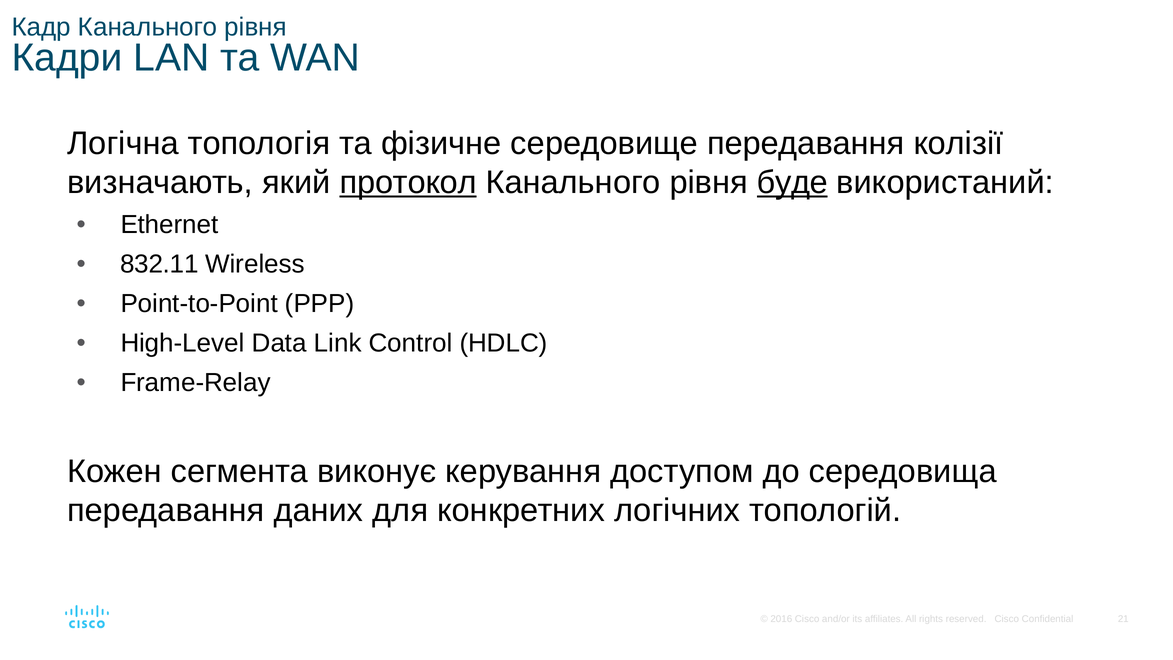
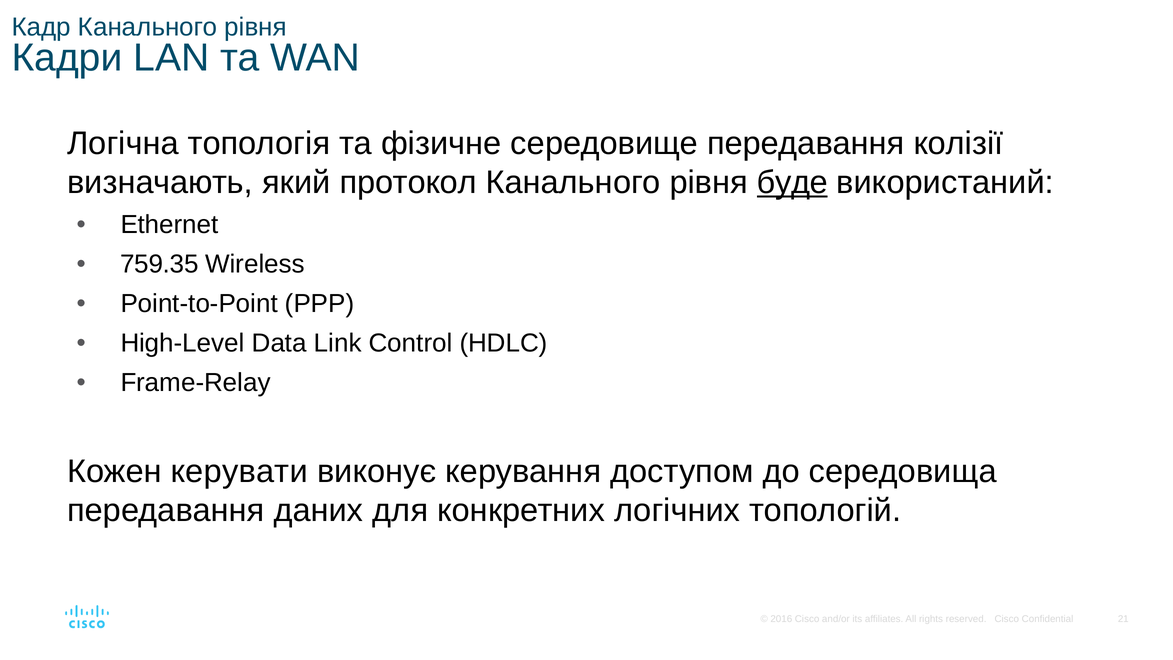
протокол underline: present -> none
832.11: 832.11 -> 759.35
сегмента: сегмента -> керувати
